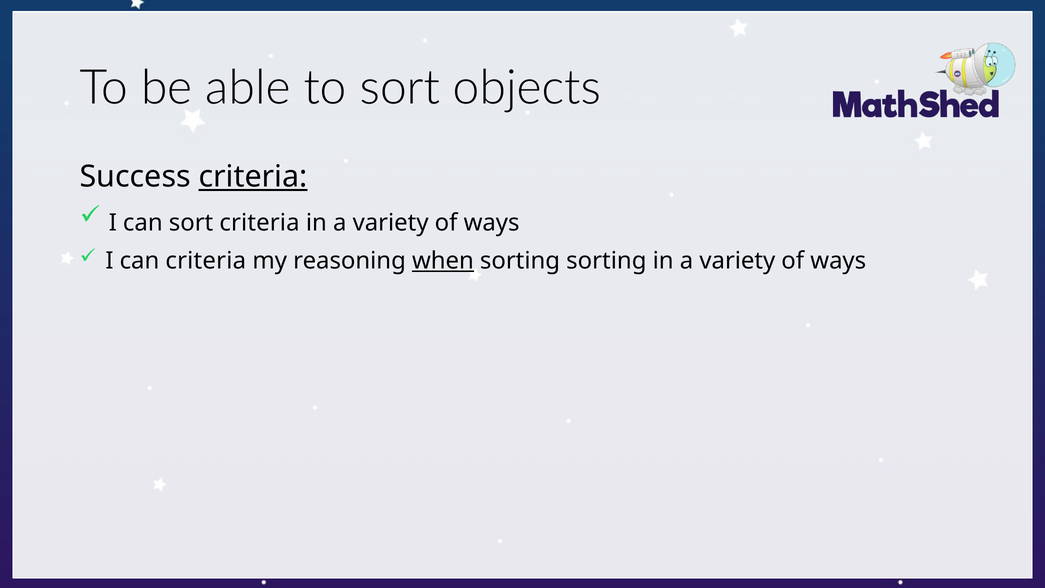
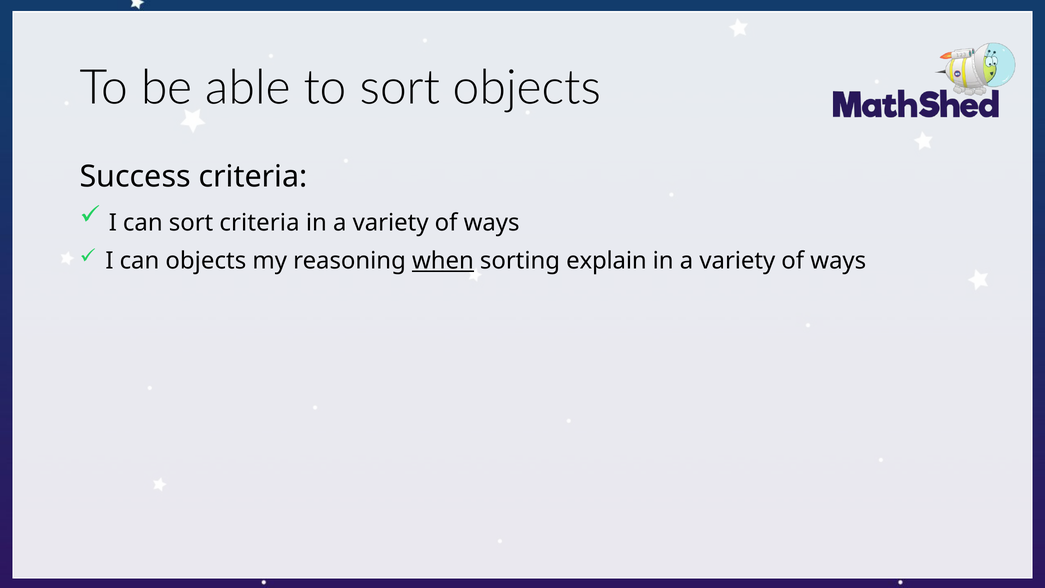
criteria at (253, 177) underline: present -> none
can criteria: criteria -> objects
sorting sorting: sorting -> explain
